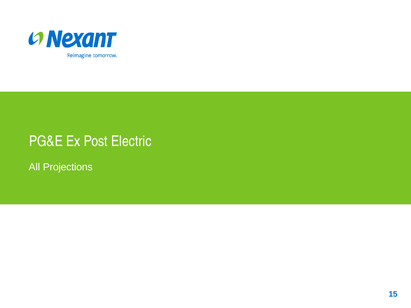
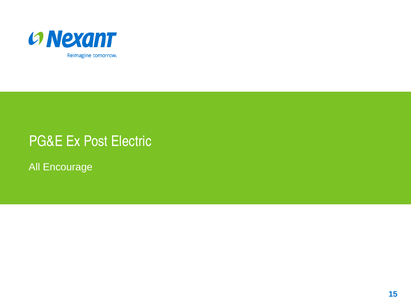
Projections: Projections -> Encourage
